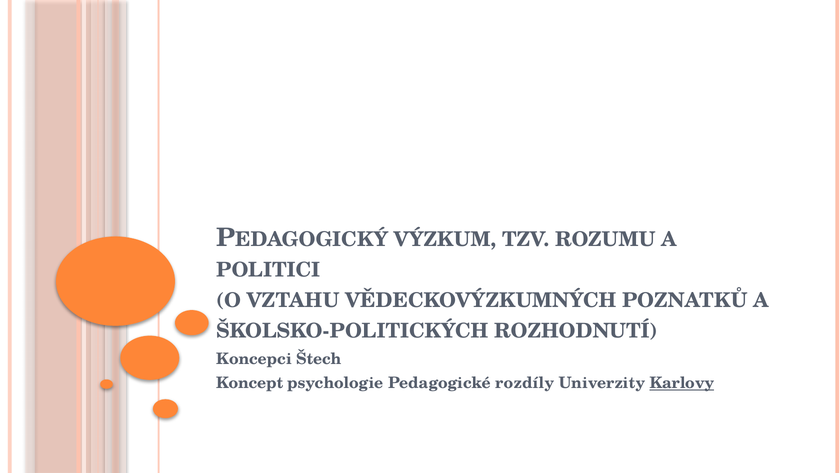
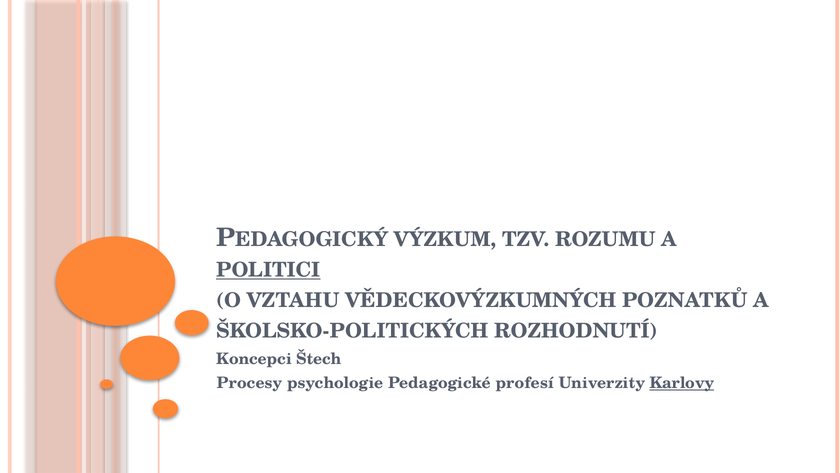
POLITICI underline: none -> present
Koncept: Koncept -> Procesy
rozdíly: rozdíly -> profesí
